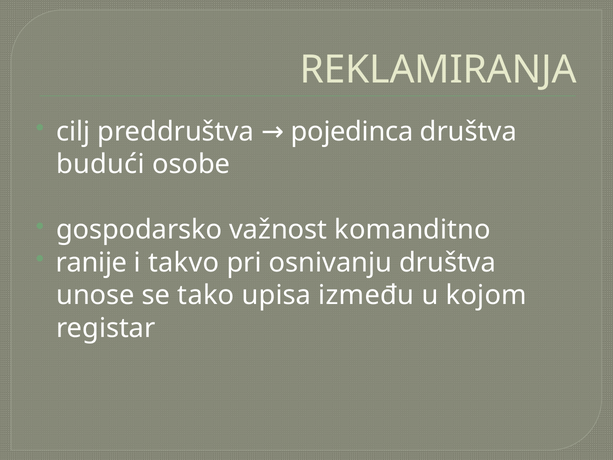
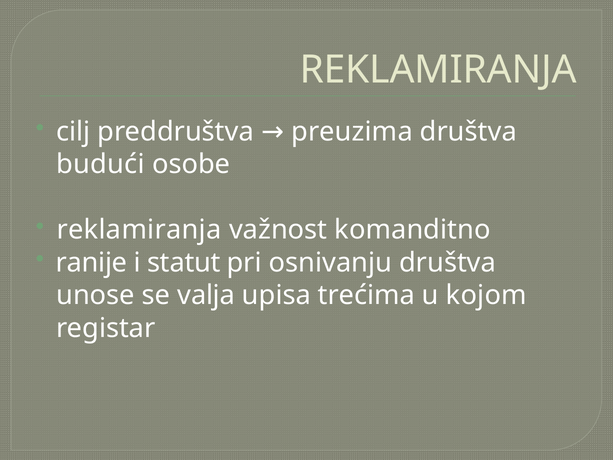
pojedinca: pojedinca -> preuzima
gospodarsko at (139, 230): gospodarsko -> reklamiranja
takvo: takvo -> statut
tako: tako -> valja
između: između -> trećima
